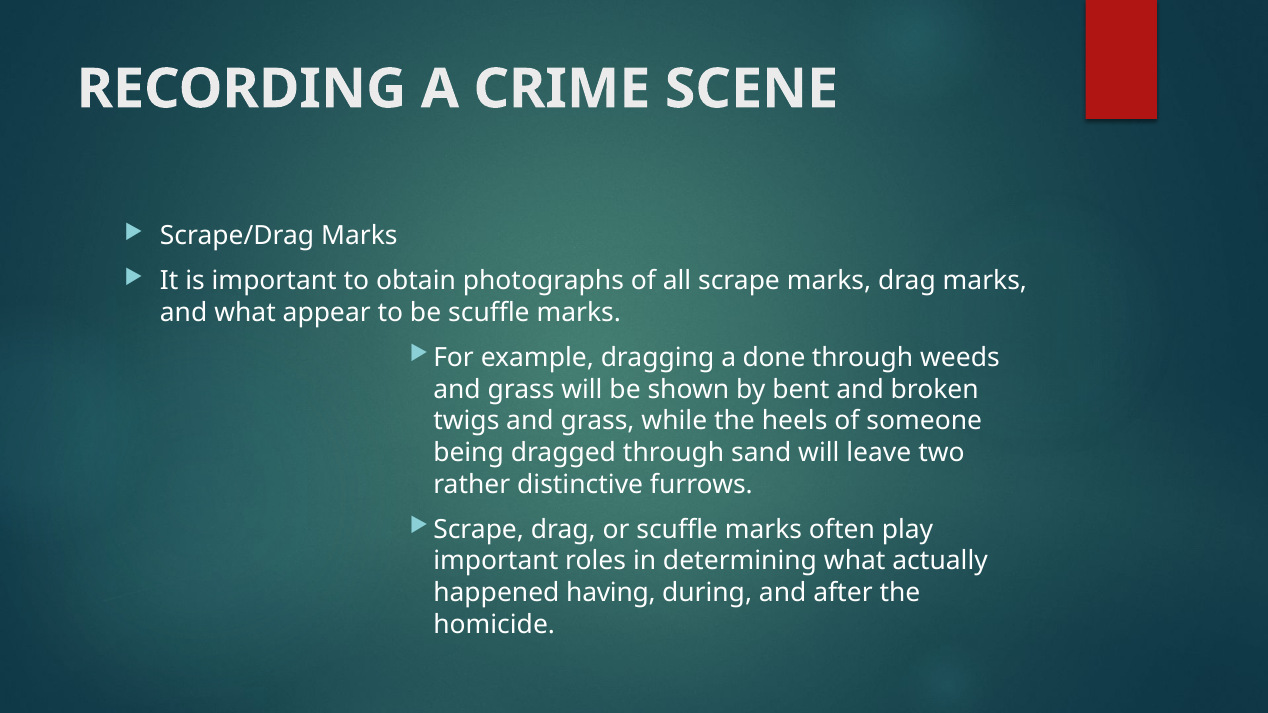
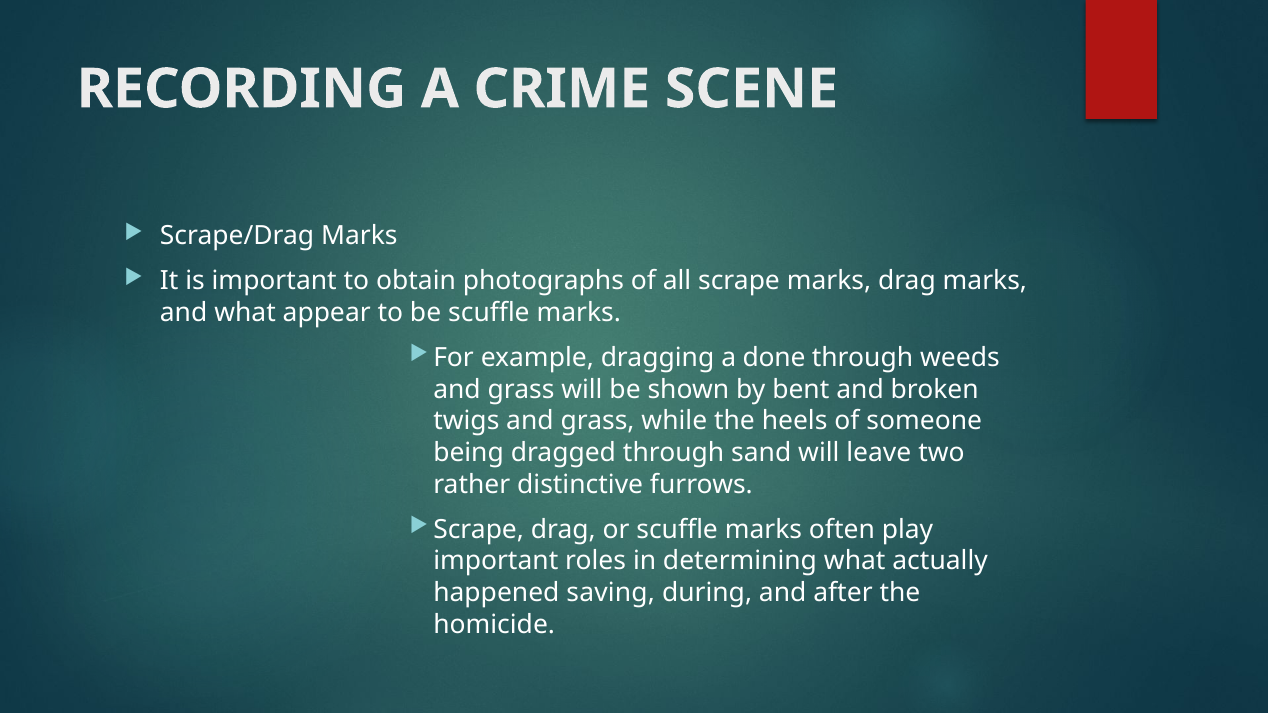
having: having -> saving
